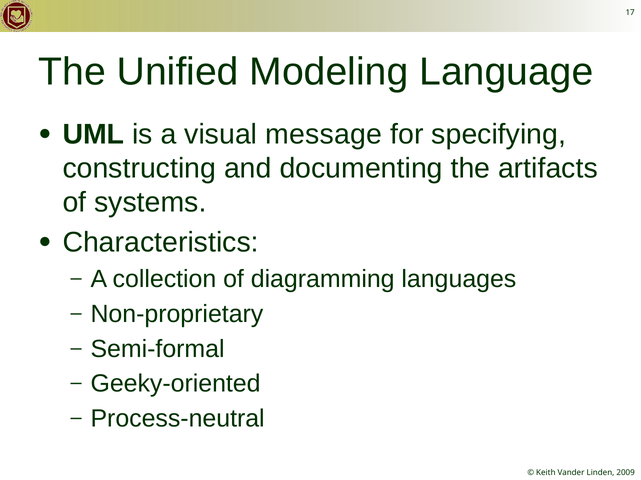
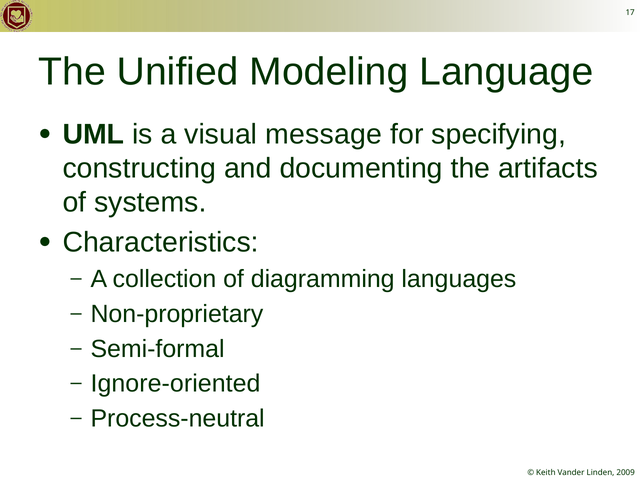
Geeky-oriented: Geeky-oriented -> Ignore-oriented
